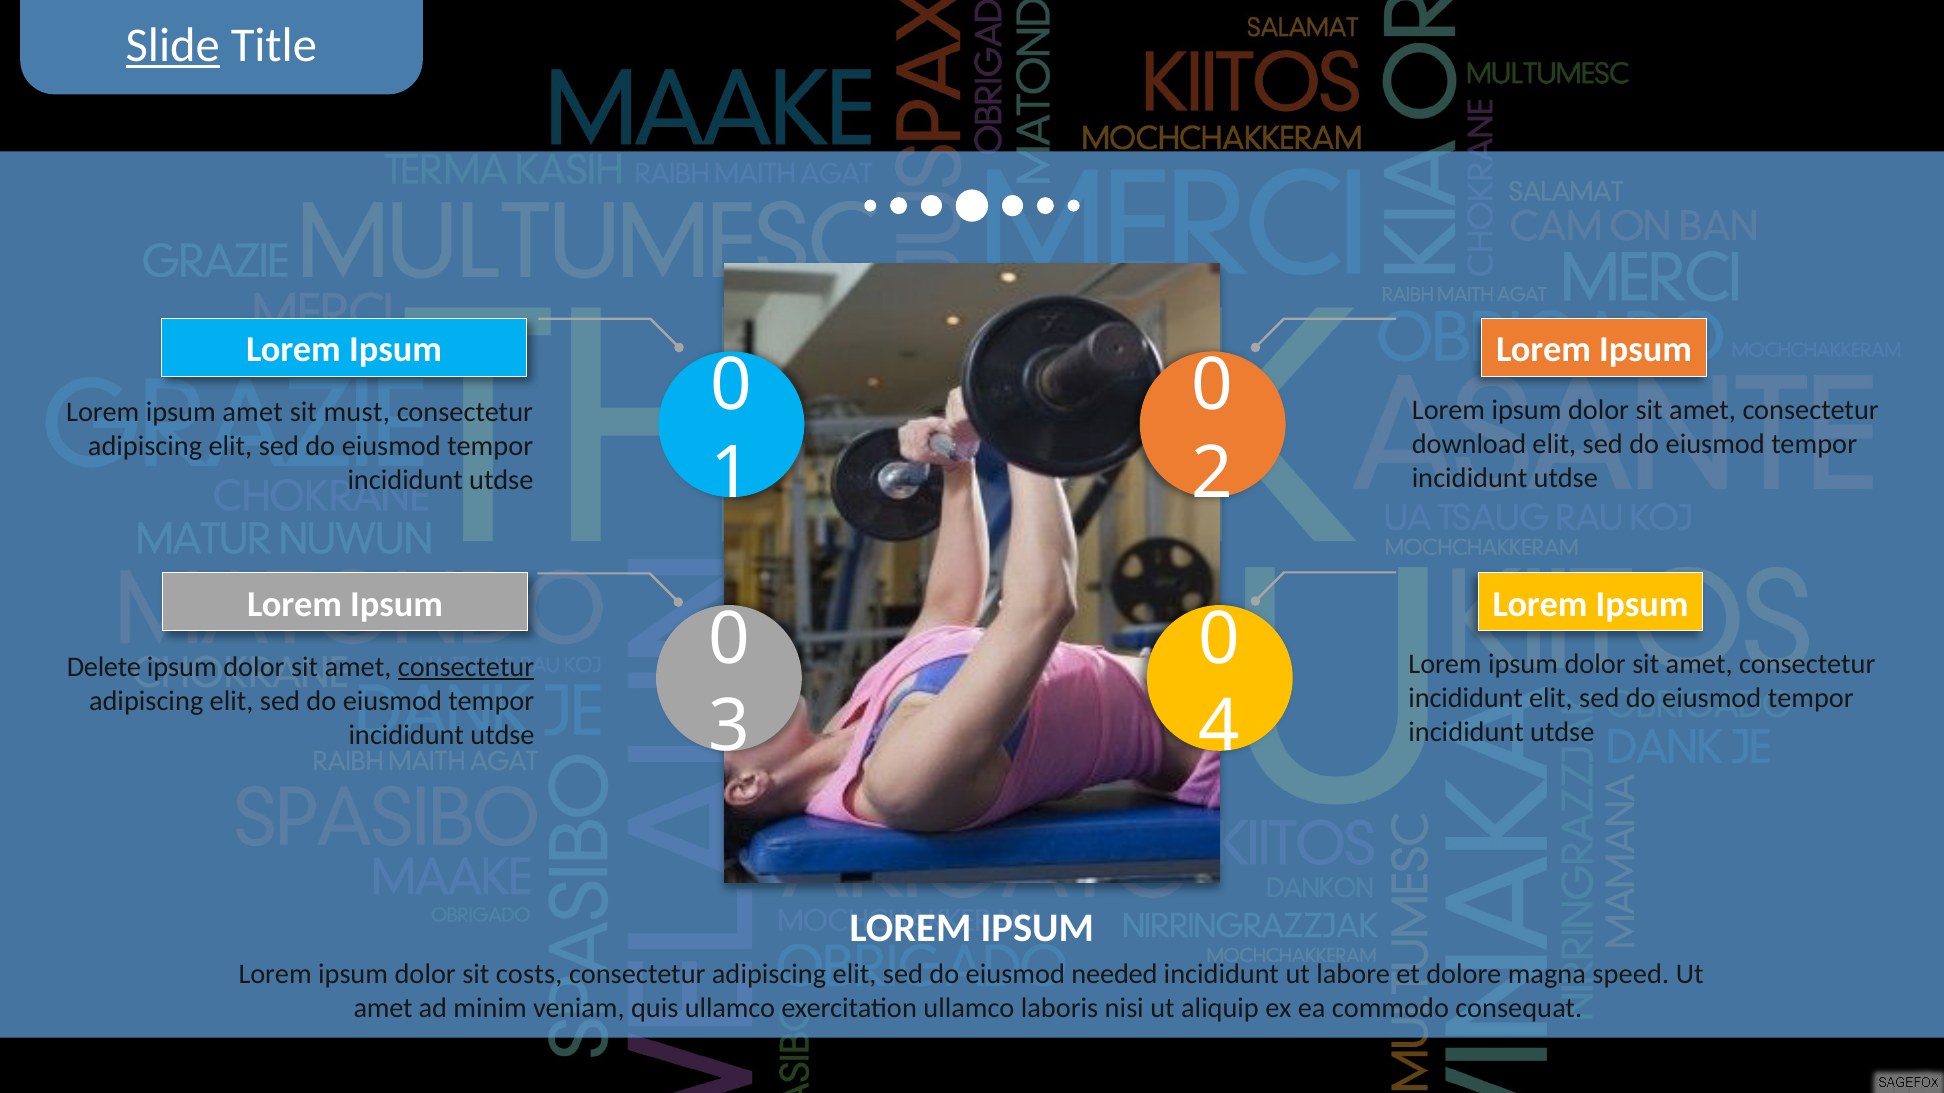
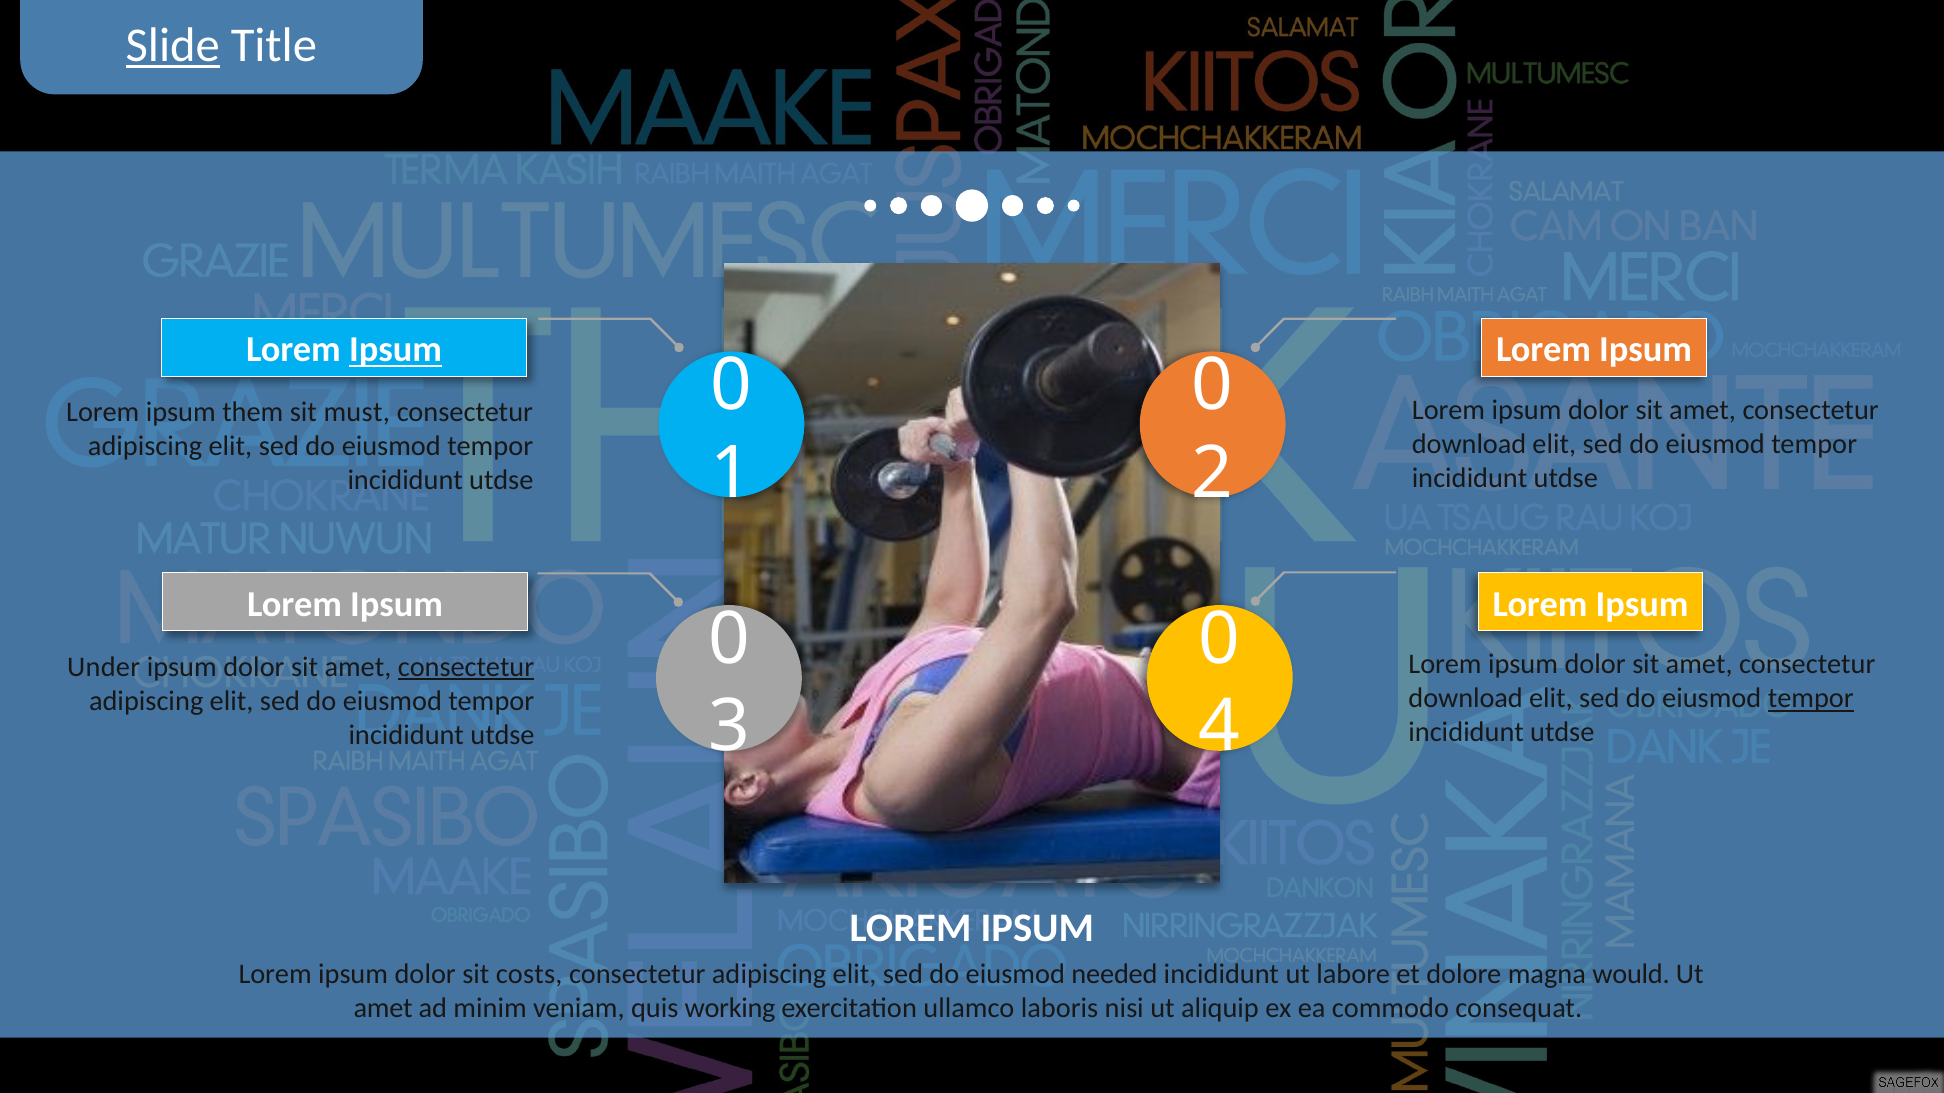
Ipsum at (395, 350) underline: none -> present
ipsum amet: amet -> them
Delete: Delete -> Under
incididunt at (1466, 699): incididunt -> download
tempor at (1811, 699) underline: none -> present
speed: speed -> would
quis ullamco: ullamco -> working
